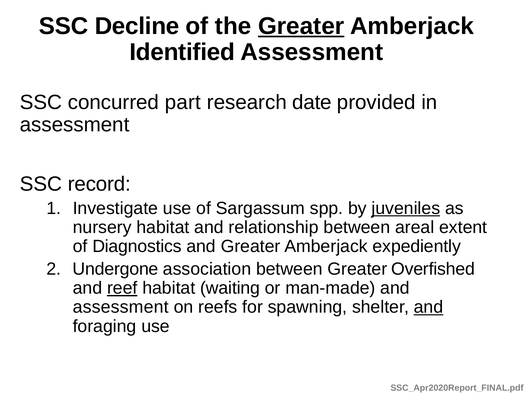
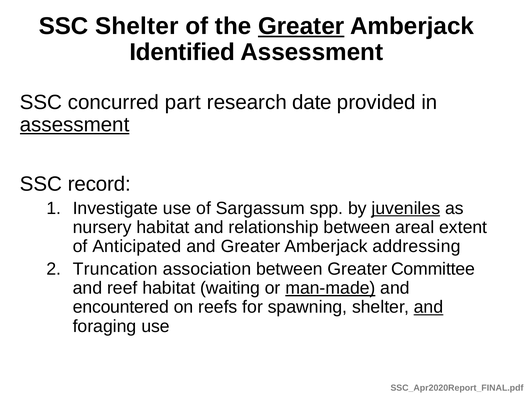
SSC Decline: Decline -> Shelter
assessment at (75, 125) underline: none -> present
Diagnostics: Diagnostics -> Anticipated
expediently: expediently -> addressing
Undergone: Undergone -> Truncation
Overfished: Overfished -> Committee
reef underline: present -> none
man-made underline: none -> present
assessment at (121, 307): assessment -> encountered
